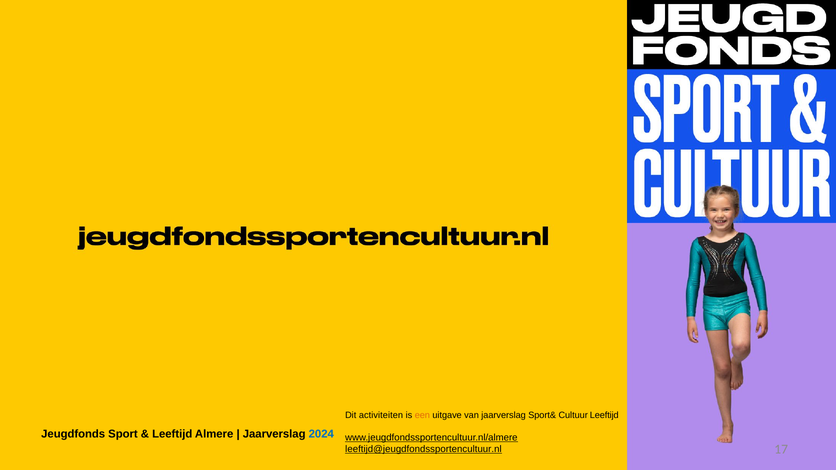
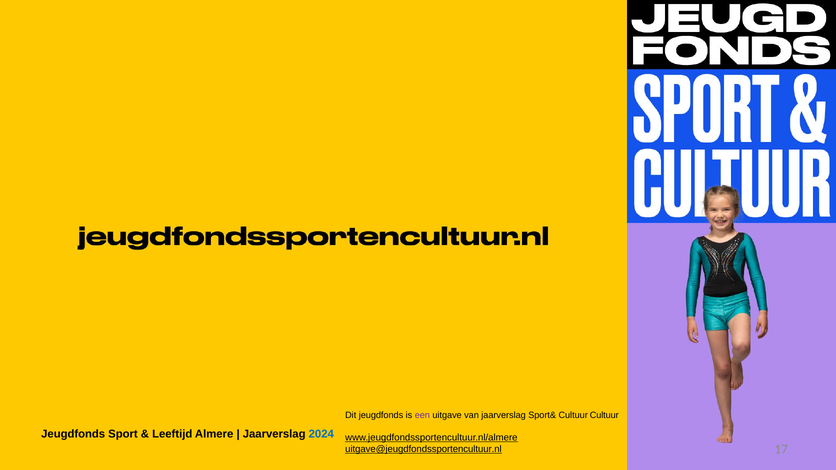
Dit activiteiten: activiteiten -> jeugdfonds
een colour: orange -> purple
Cultuur Leeftijd: Leeftijd -> Cultuur
leeftijd@jeugdfondssportencultuur.nl: leeftijd@jeugdfondssportencultuur.nl -> uitgave@jeugdfondssportencultuur.nl
